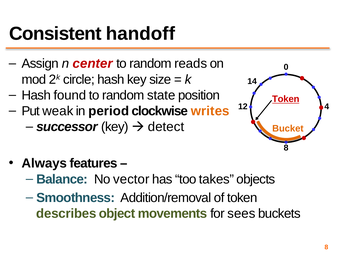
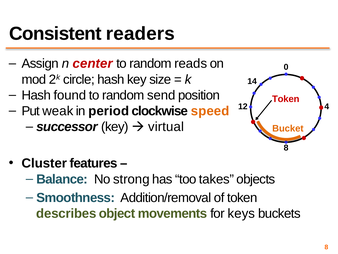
handoff: handoff -> readers
state: state -> send
Token at (286, 99) underline: present -> none
writes: writes -> speed
detect: detect -> virtual
Always: Always -> Cluster
vector: vector -> strong
sees: sees -> keys
